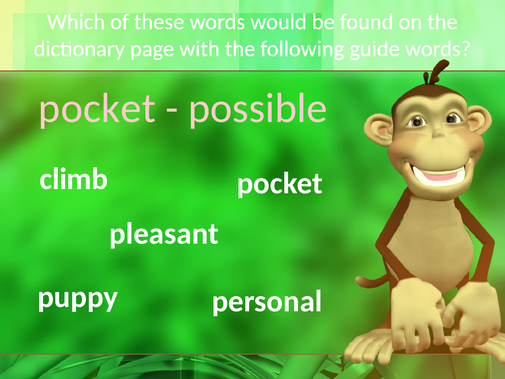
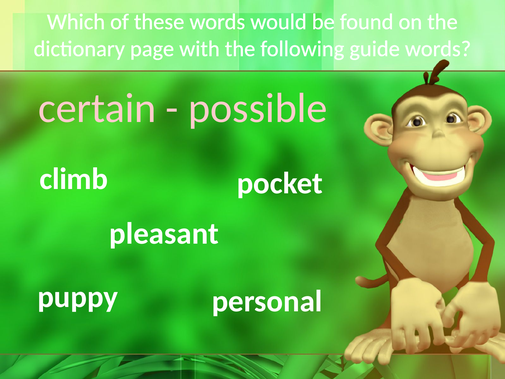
pocket at (97, 108): pocket -> certain
